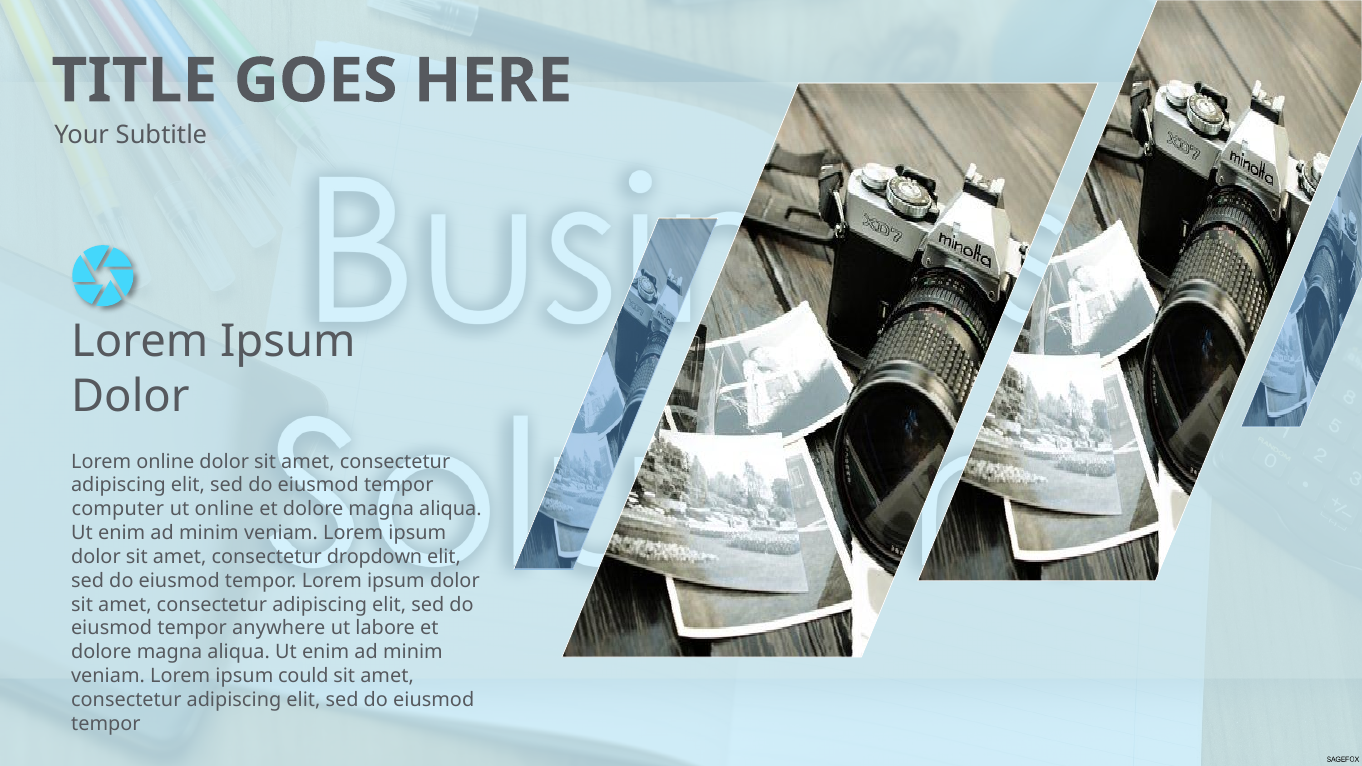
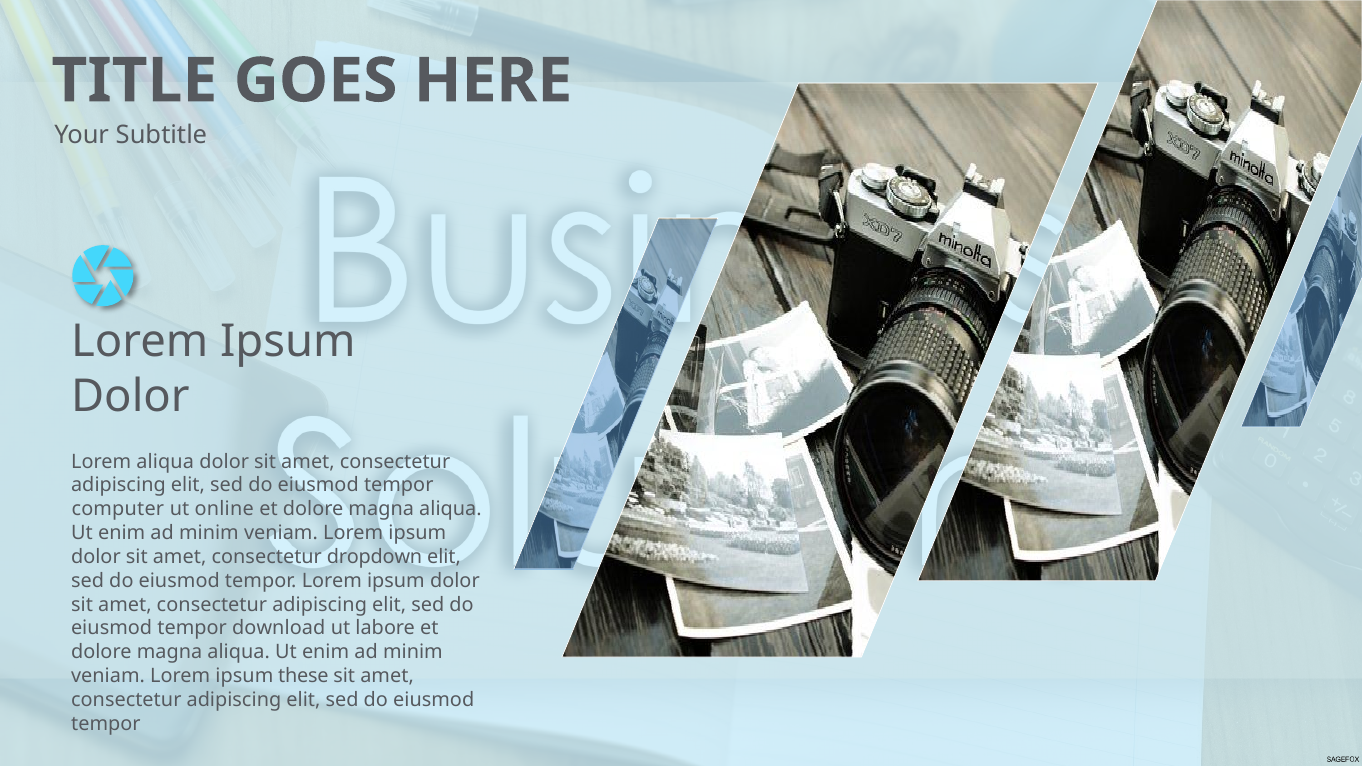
Lorem online: online -> aliqua
anywhere: anywhere -> download
could: could -> these
